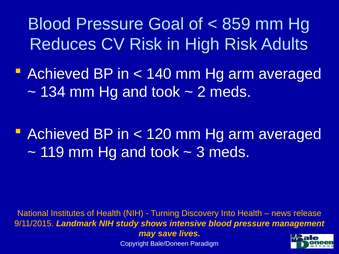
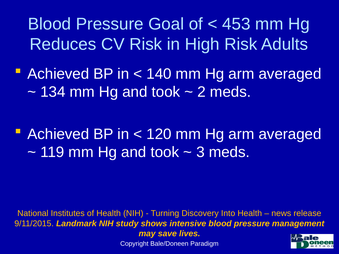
859: 859 -> 453
